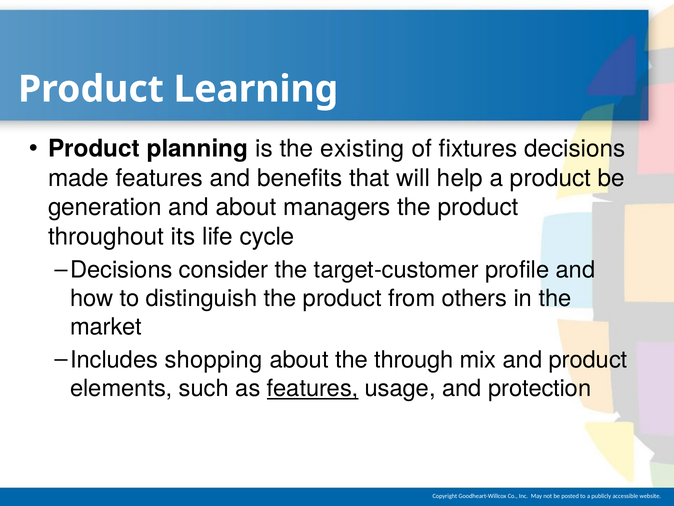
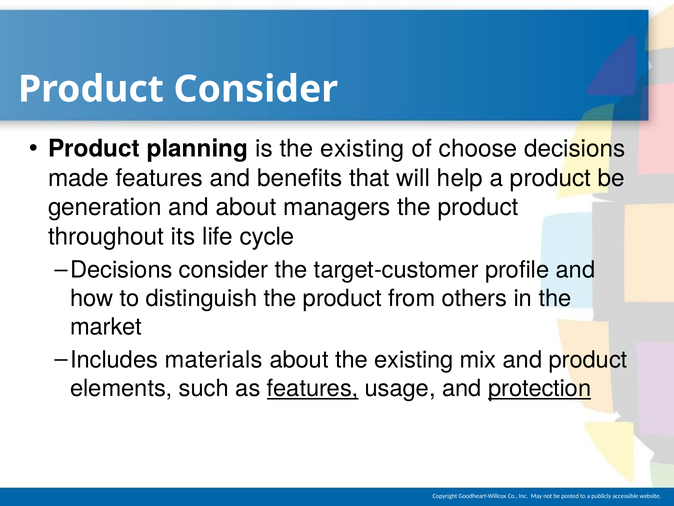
Product Learning: Learning -> Consider
fixtures: fixtures -> choose
shopping: shopping -> materials
about the through: through -> existing
protection underline: none -> present
